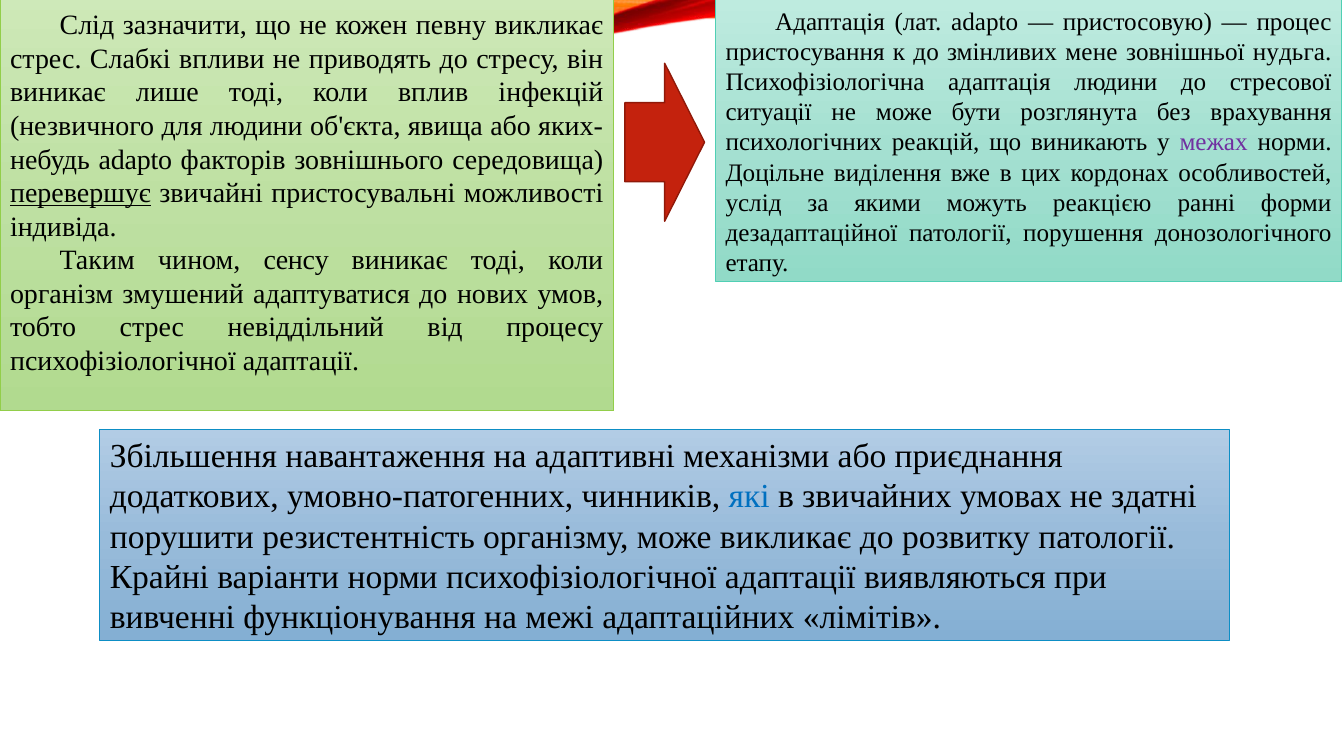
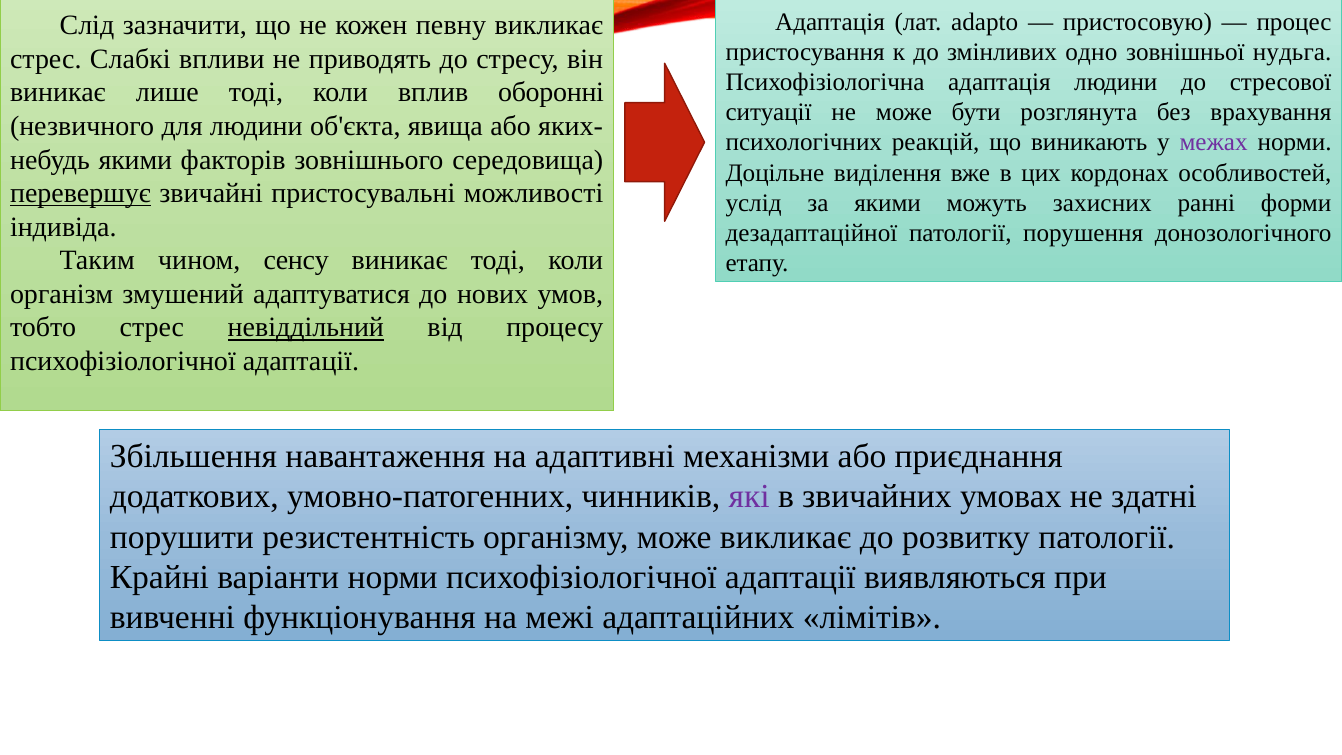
мене: мене -> одно
інфекцій: інфекцій -> оборонні
adapto at (135, 160): adapto -> якими
реакцією: реакцією -> захисних
невіддільний underline: none -> present
які colour: blue -> purple
